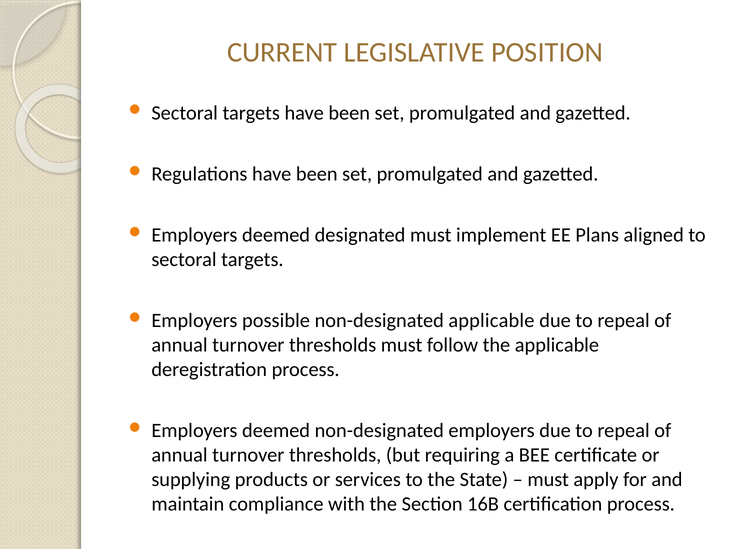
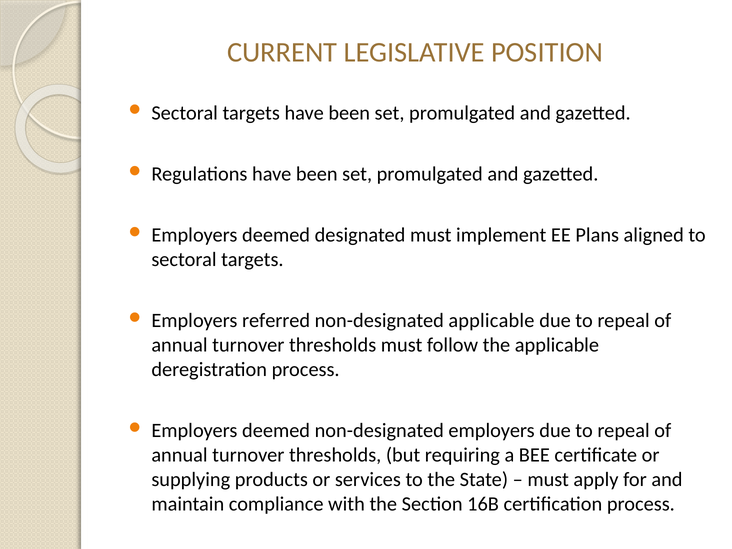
possible: possible -> referred
